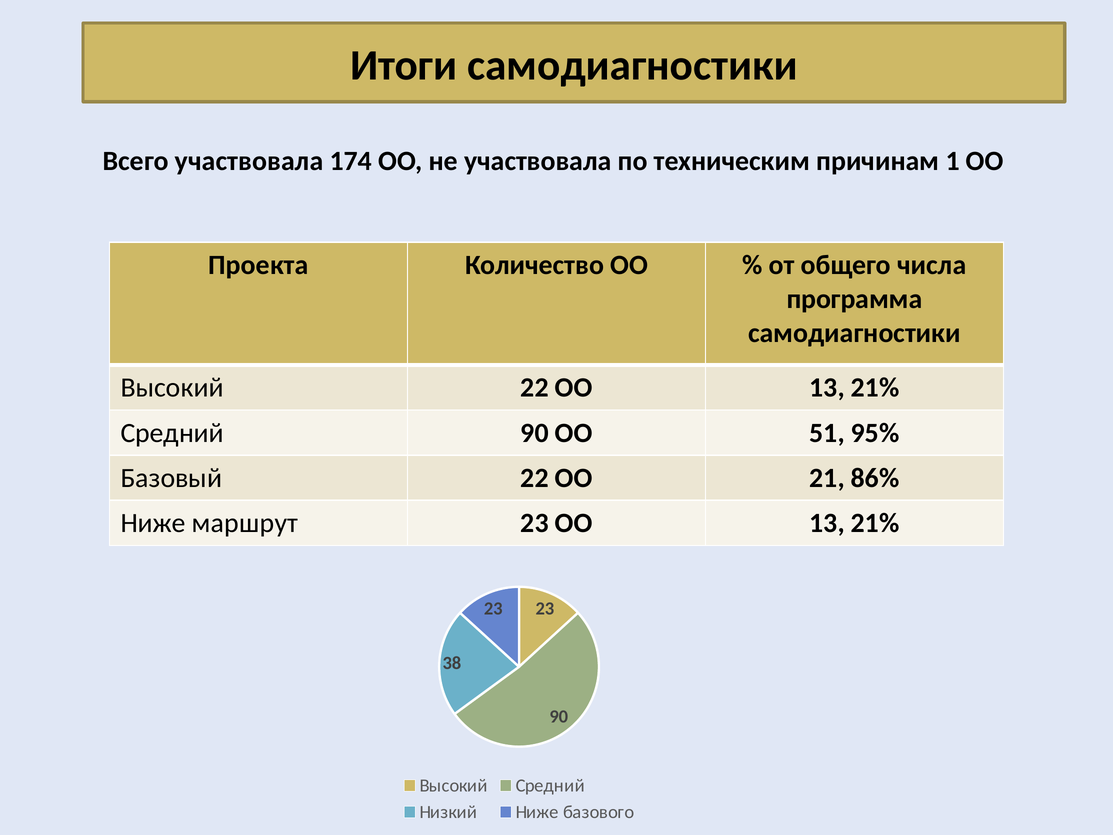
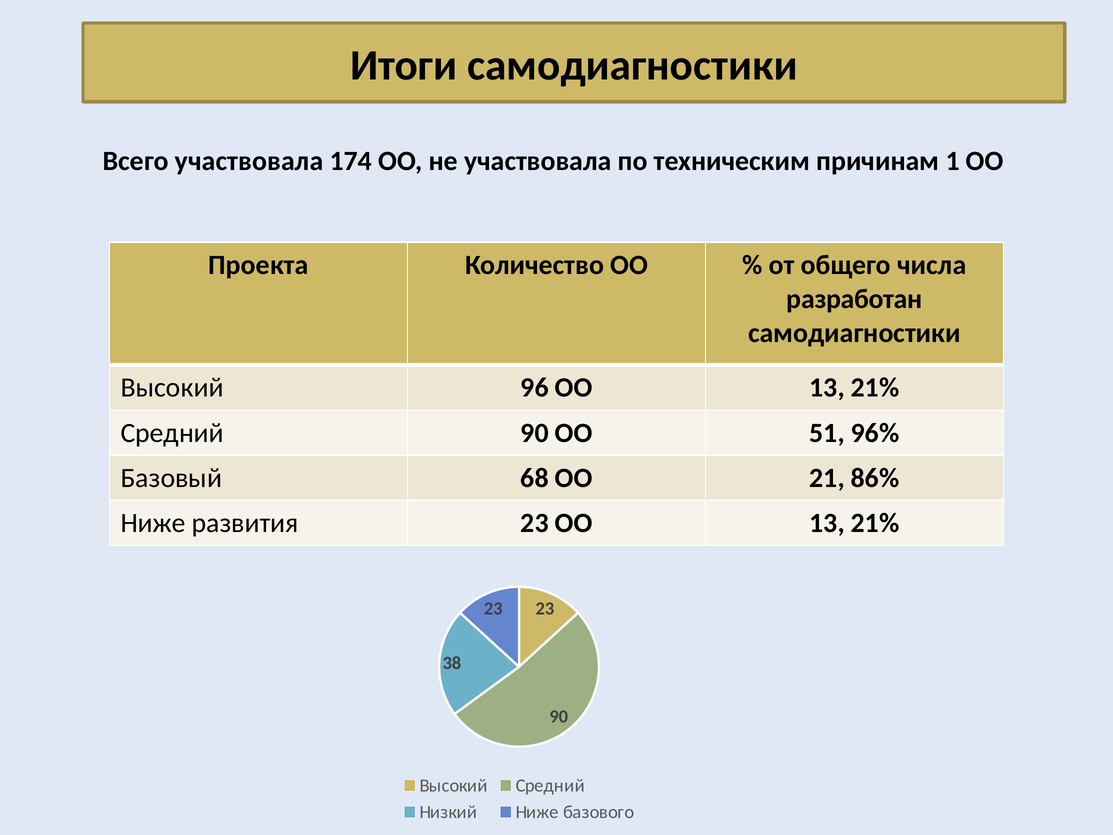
программа: программа -> разработан
Высокий 22: 22 -> 96
95%: 95% -> 96%
Базовый 22: 22 -> 68
маршрут: маршрут -> развития
